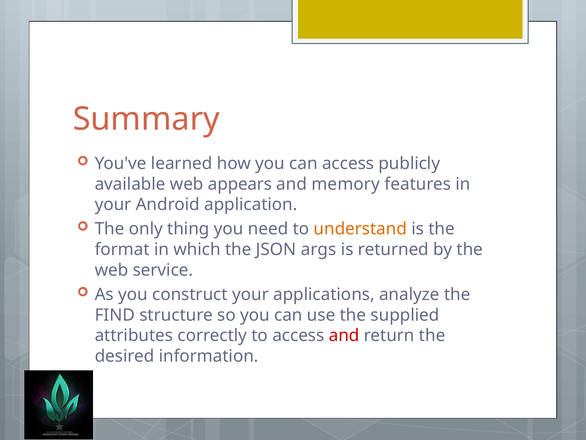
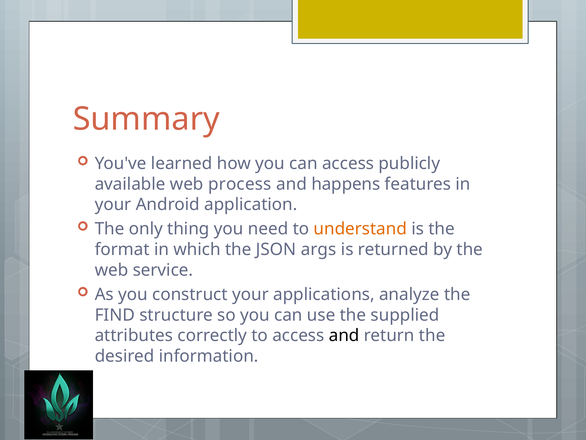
appears: appears -> process
memory: memory -> happens
and at (344, 335) colour: red -> black
